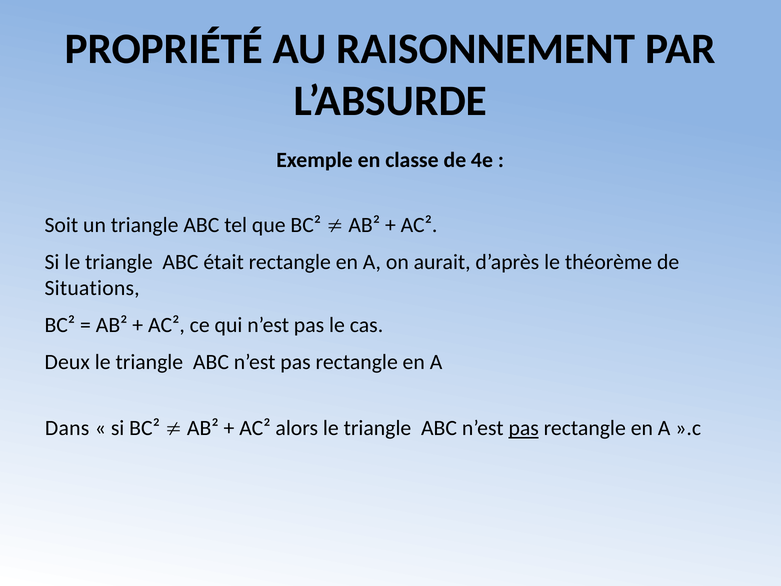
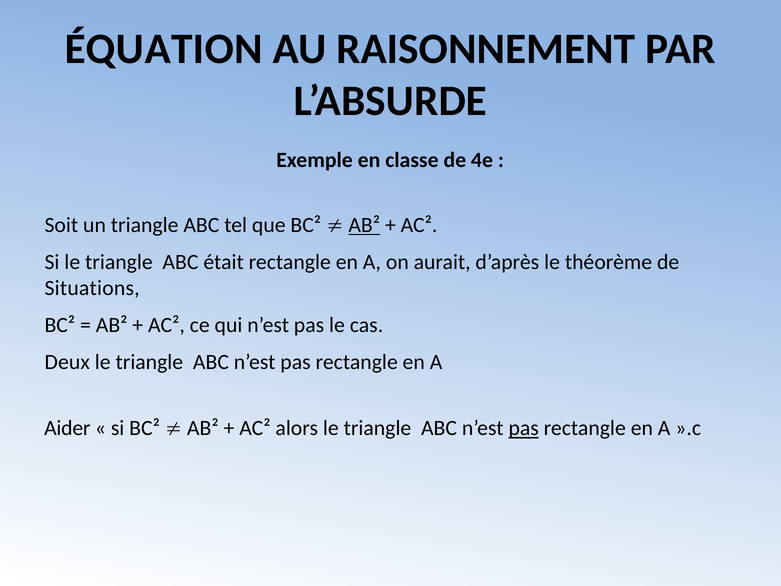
PROPRIÉTÉ: PROPRIÉTÉ -> ÉQUATION
AB² at (364, 225) underline: none -> present
Dans: Dans -> Aider
